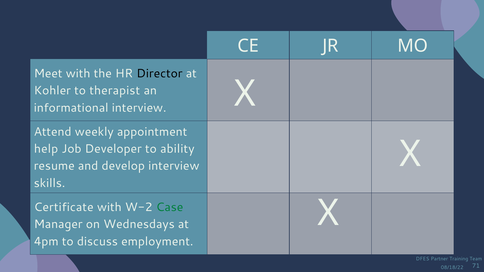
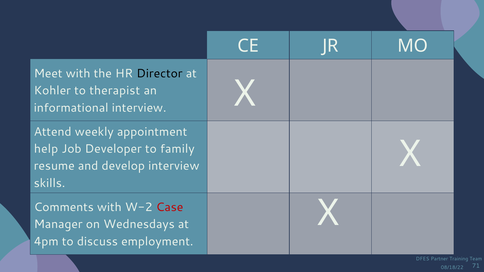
ability: ability -> family
Certificate: Certificate -> Comments
Case colour: green -> red
